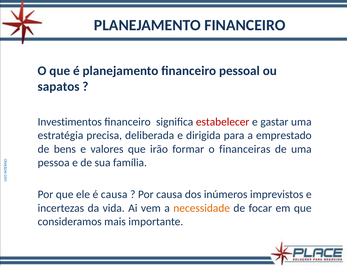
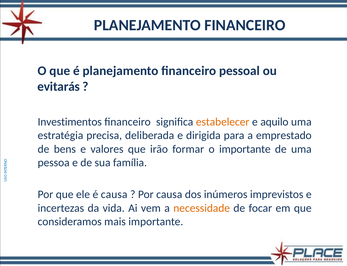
sapatos: sapatos -> evitarás
estabelecer colour: red -> orange
gastar: gastar -> aquilo
o financeiras: financeiras -> importante
